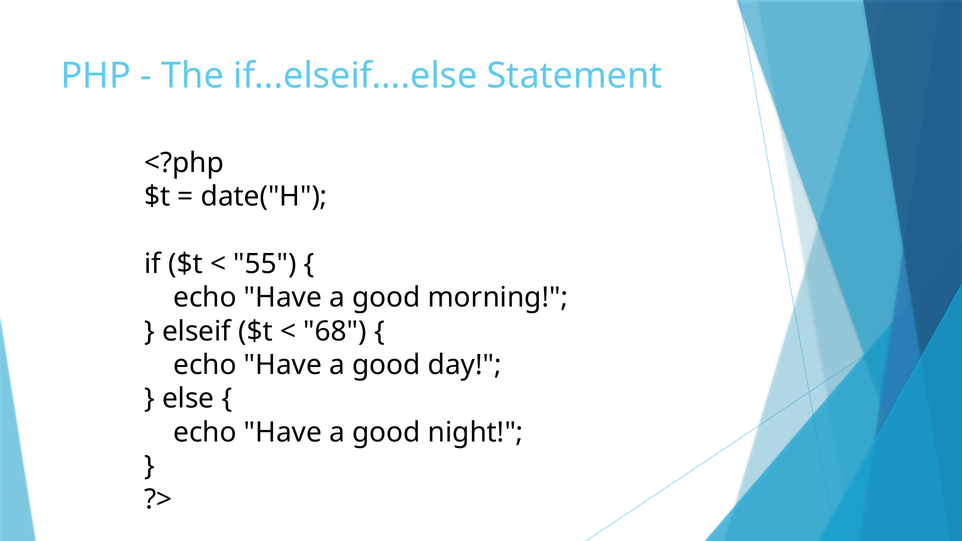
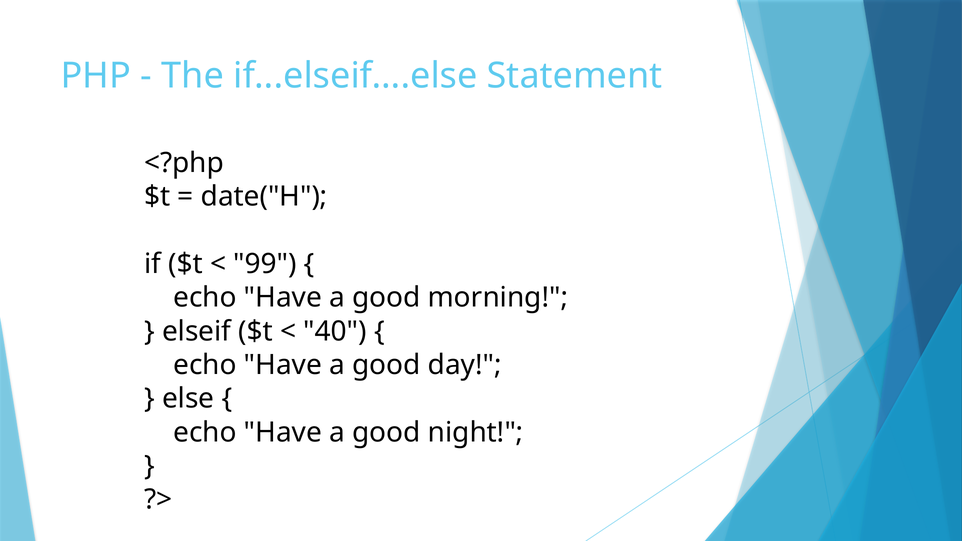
55: 55 -> 99
68: 68 -> 40
